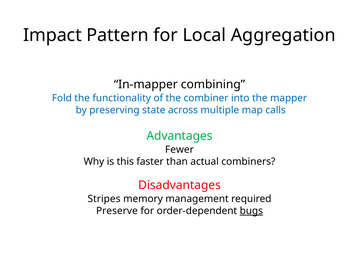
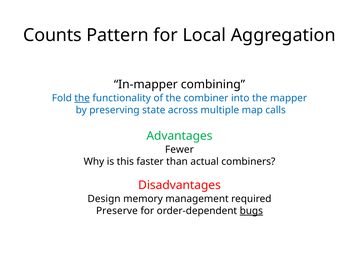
Impact: Impact -> Counts
the at (82, 98) underline: none -> present
Stripes: Stripes -> Design
